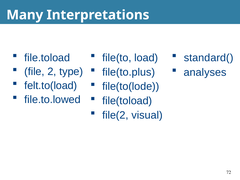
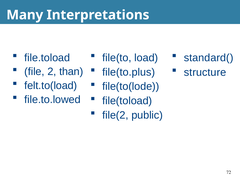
type: type -> than
analyses: analyses -> structure
visual: visual -> public
